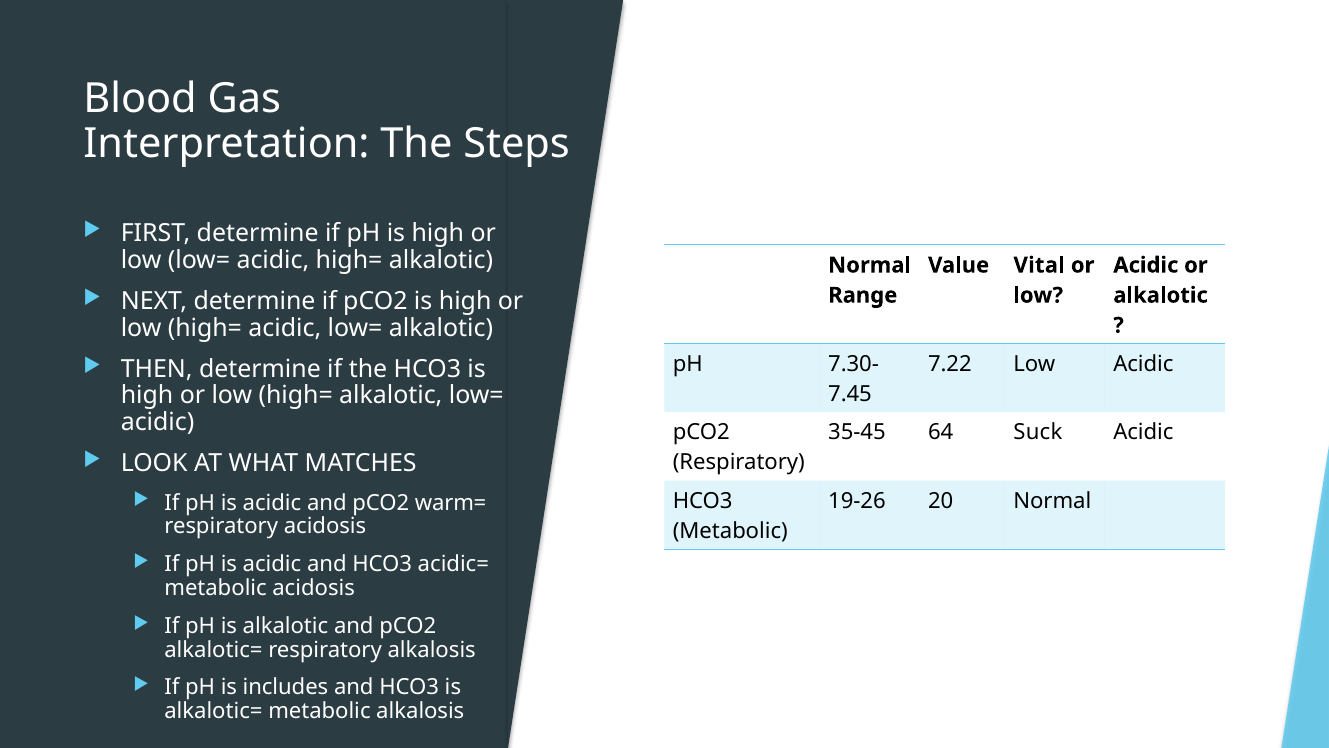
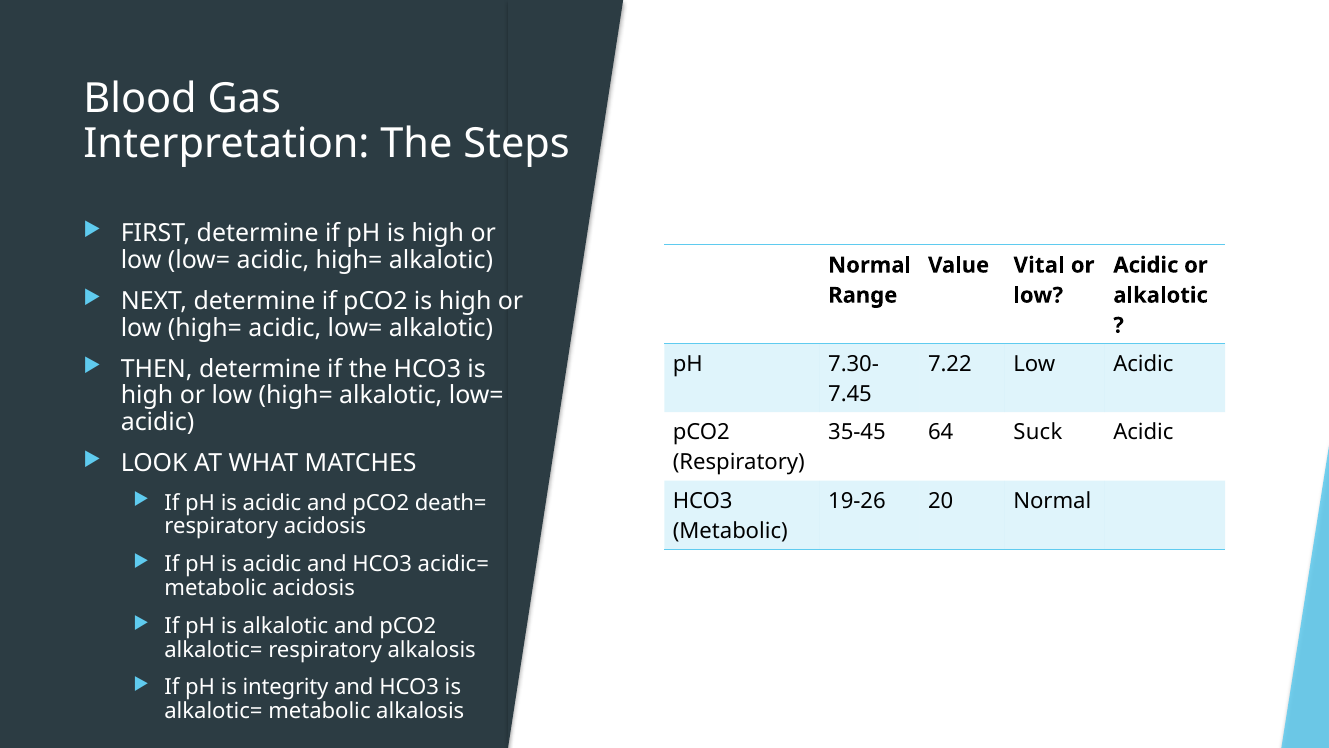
warm=: warm= -> death=
includes: includes -> integrity
